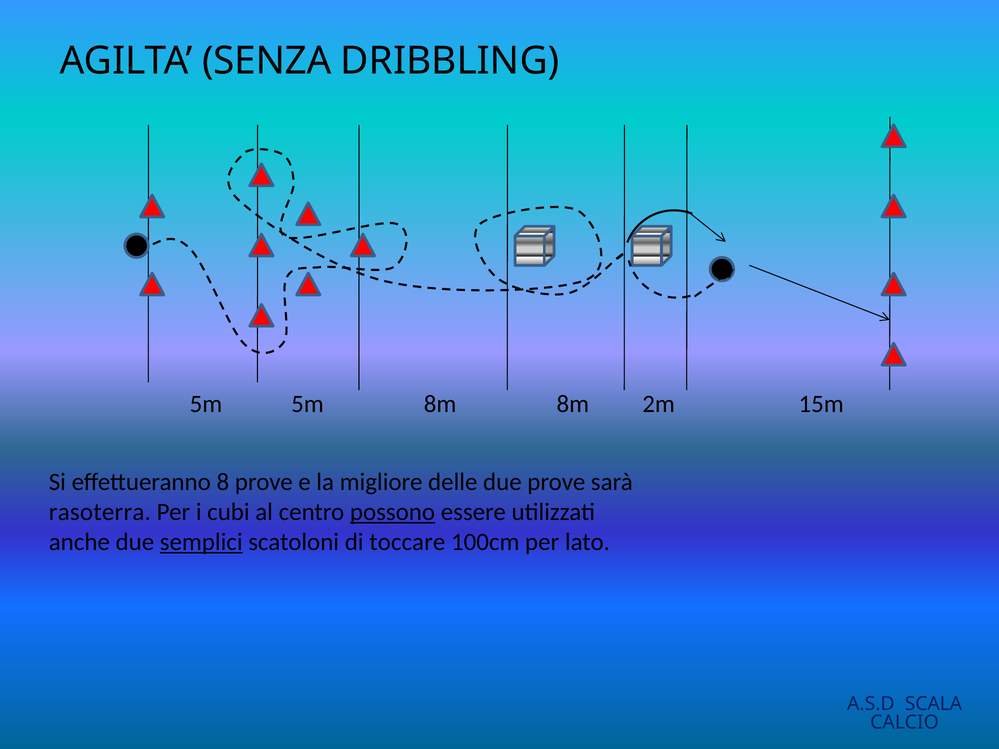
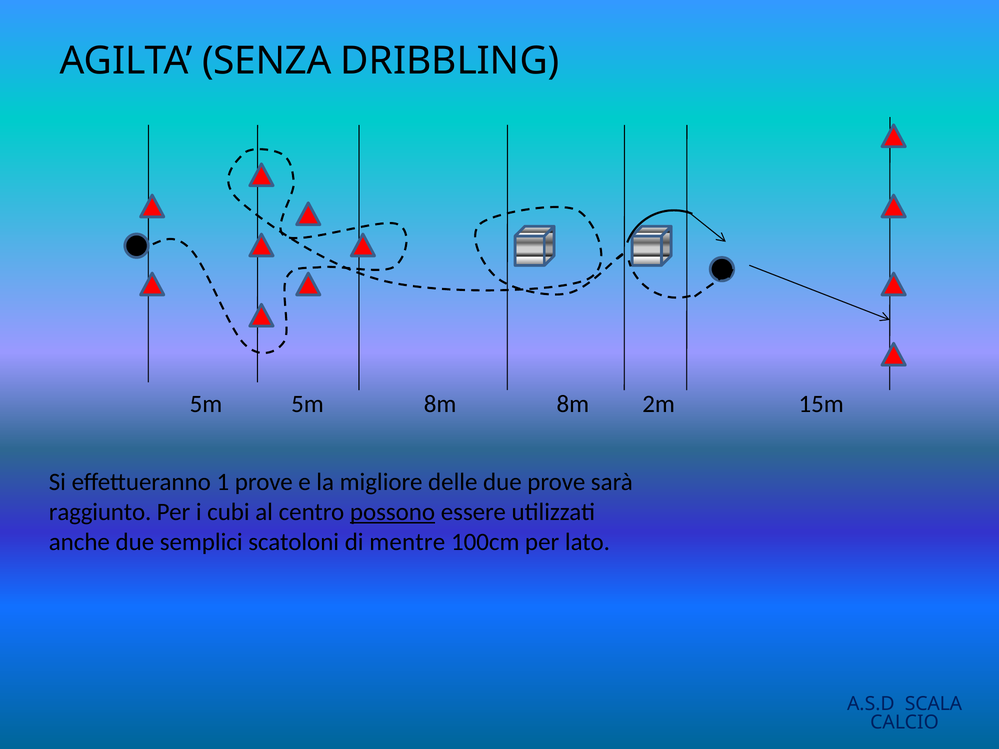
8: 8 -> 1
rasoterra: rasoterra -> raggiunto
semplici underline: present -> none
toccare: toccare -> mentre
